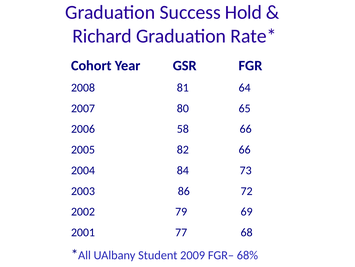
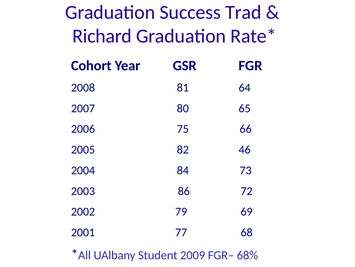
Hold: Hold -> Trad
58: 58 -> 75
82 66: 66 -> 46
